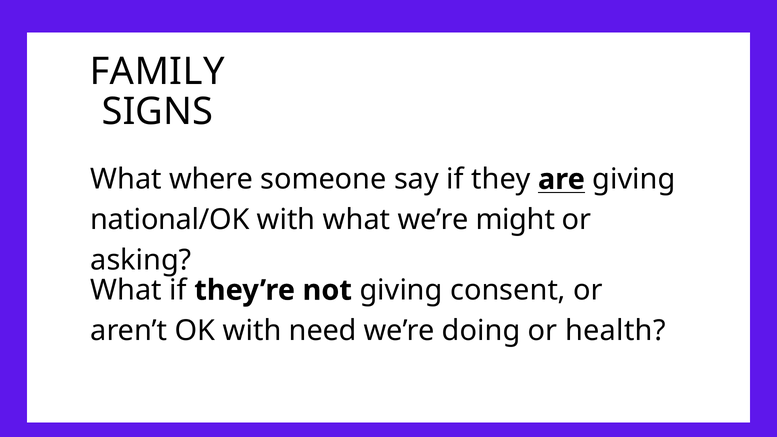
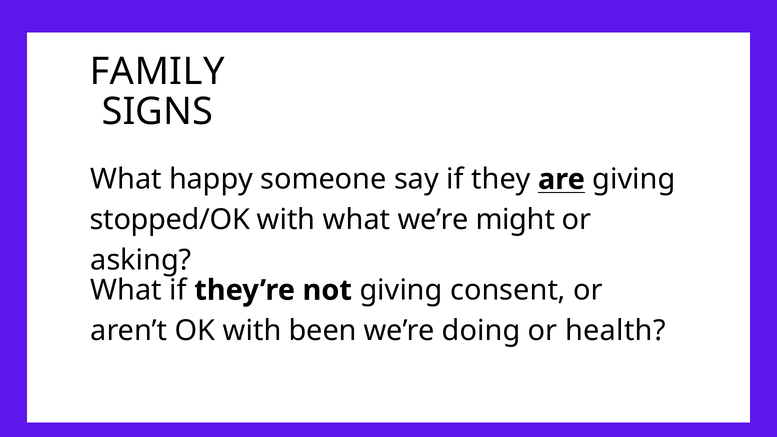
where: where -> happy
national/OK: national/OK -> stopped/OK
need: need -> been
